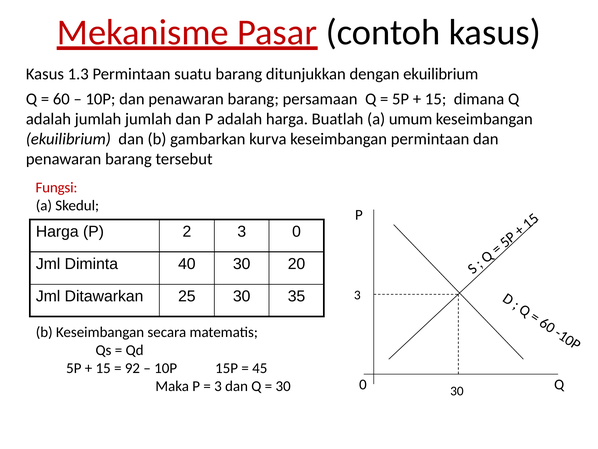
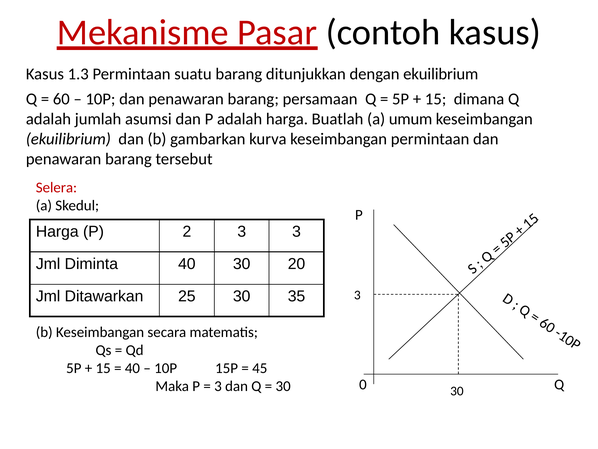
jumlah jumlah: jumlah -> asumsi
Fungsi: Fungsi -> Selera
3 0: 0 -> 3
92 at (132, 368): 92 -> 40
